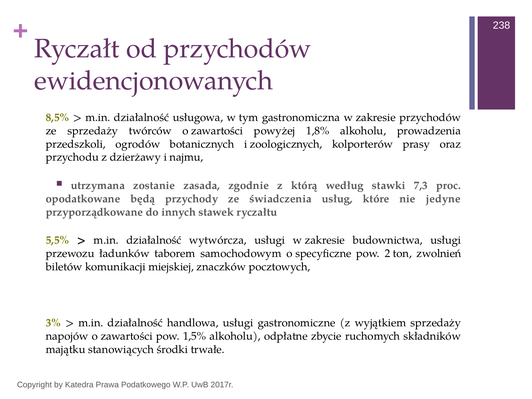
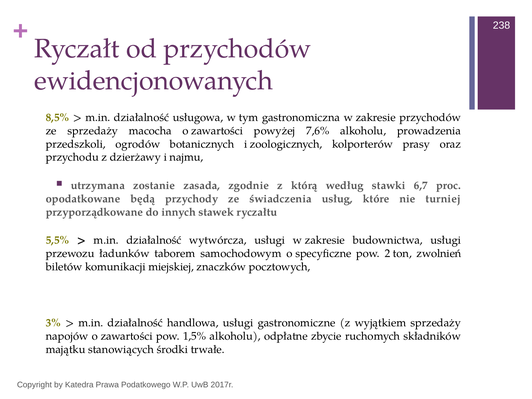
twórców: twórców -> macocha
1,8%: 1,8% -> 7,6%
7,3: 7,3 -> 6,7
jedyne: jedyne -> turniej
